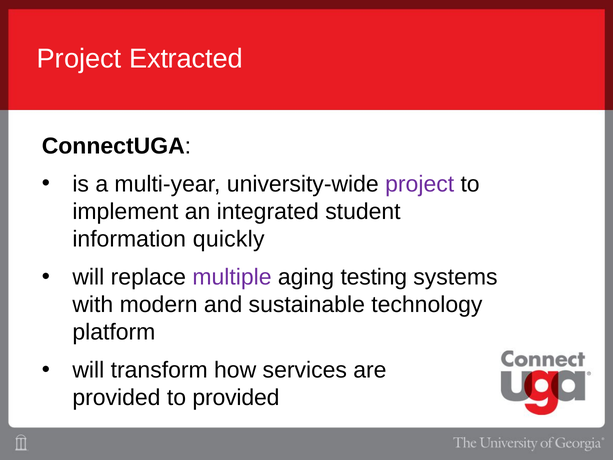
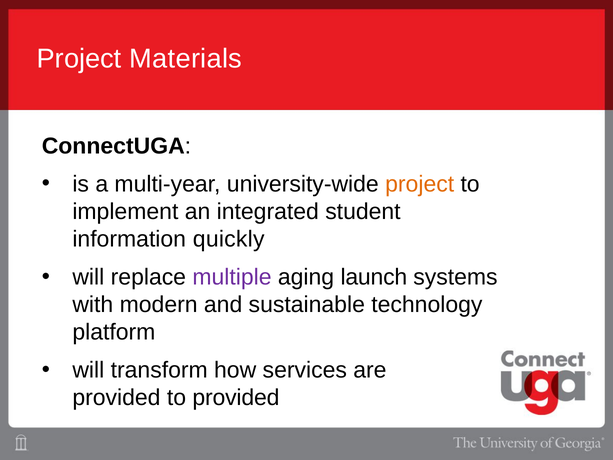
Extracted: Extracted -> Materials
project at (420, 184) colour: purple -> orange
testing: testing -> launch
